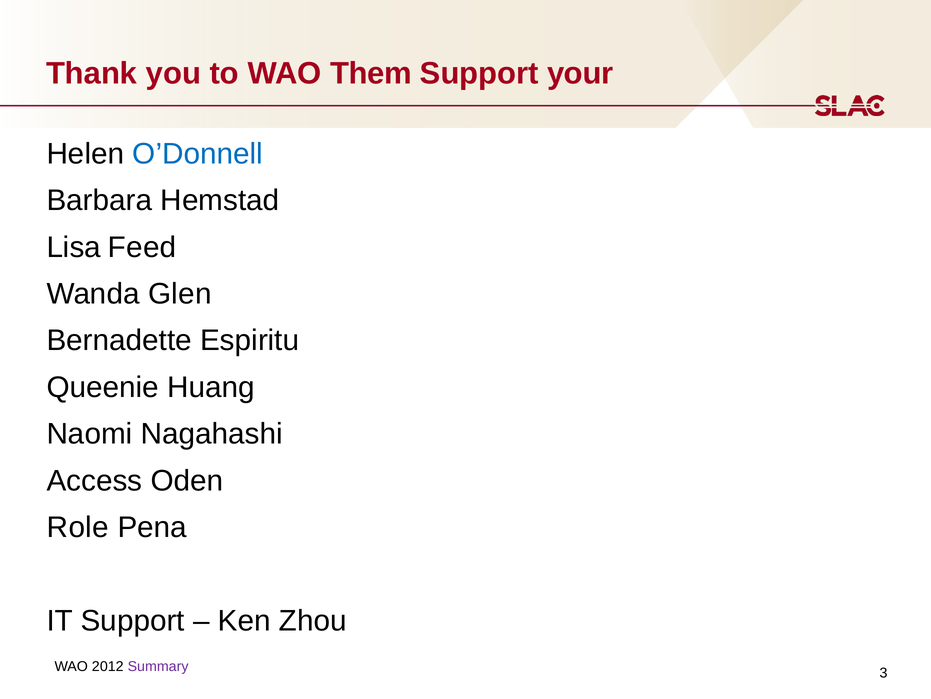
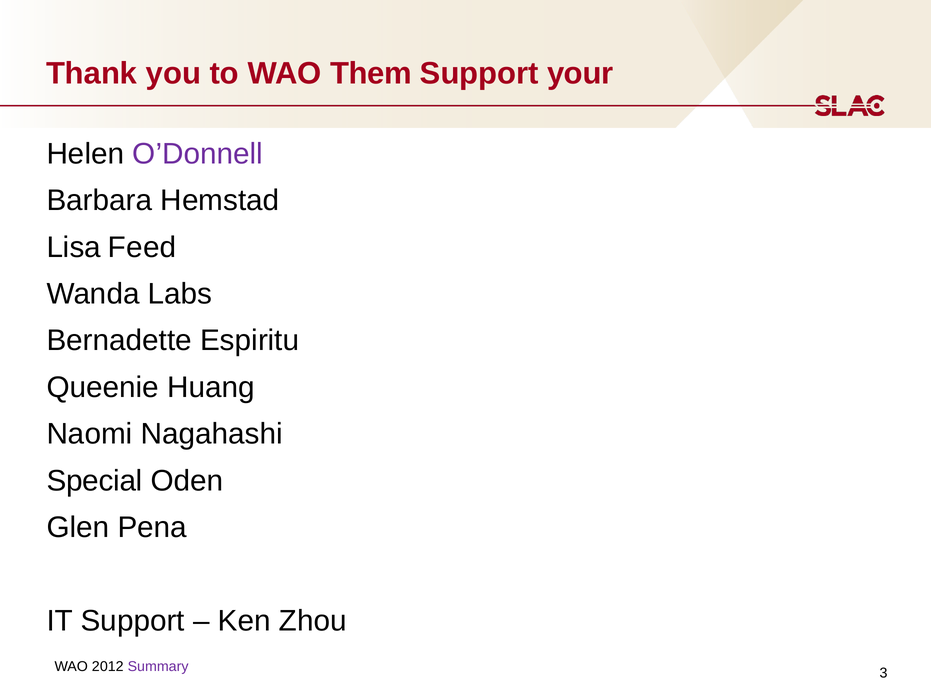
O’Donnell colour: blue -> purple
Glen: Glen -> Labs
Access: Access -> Special
Role: Role -> Glen
